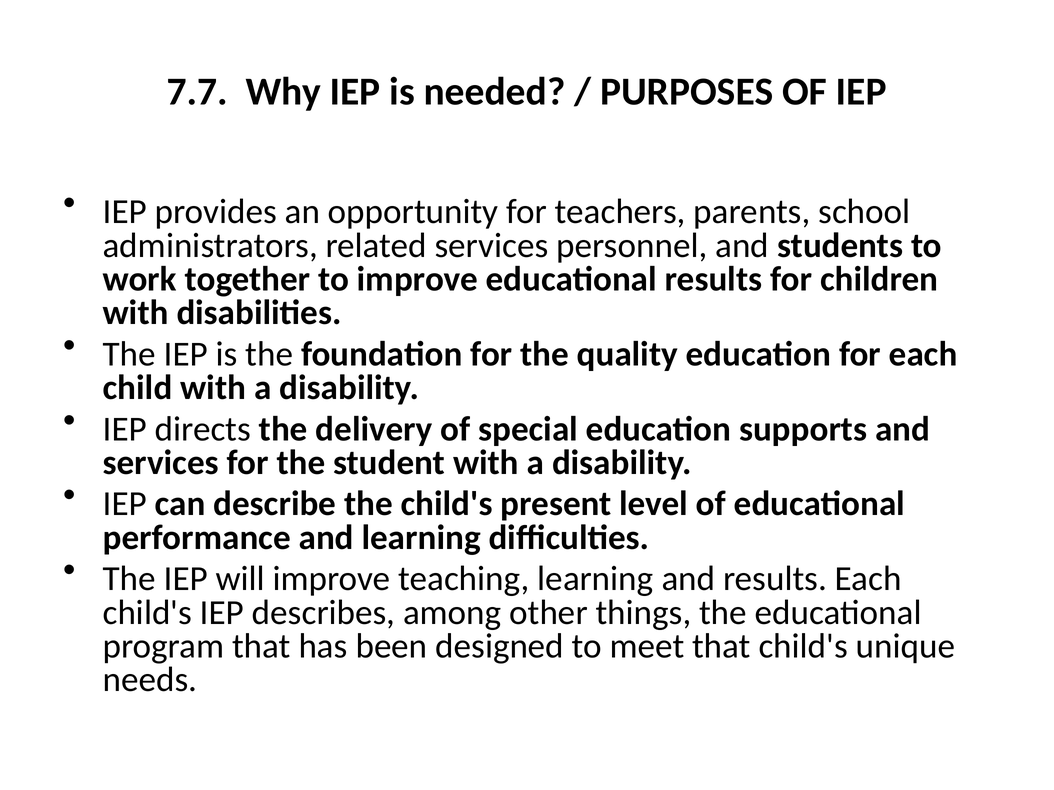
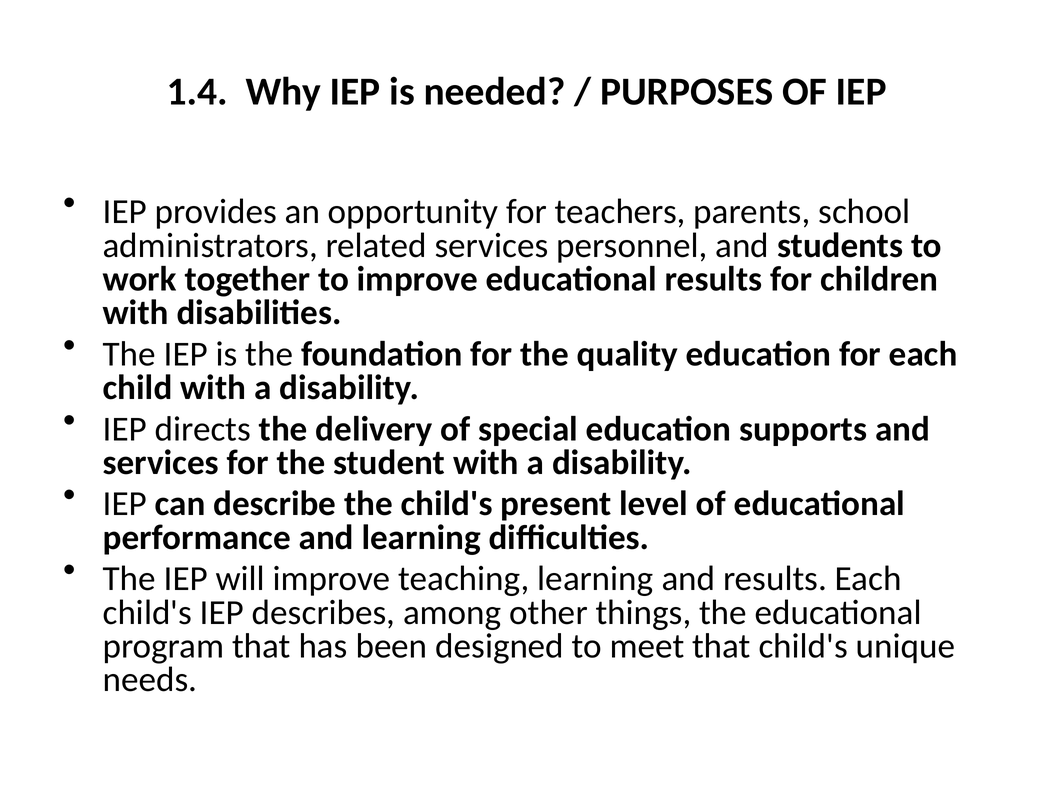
7.7: 7.7 -> 1.4
